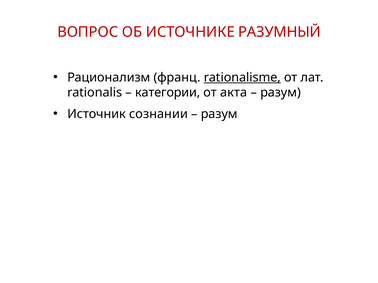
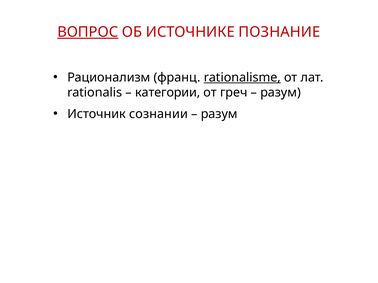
ВОПРОС underline: none -> present
РАЗУМНЫЙ: РАЗУМНЫЙ -> ПОЗНАНИЕ
акта: акта -> греч
